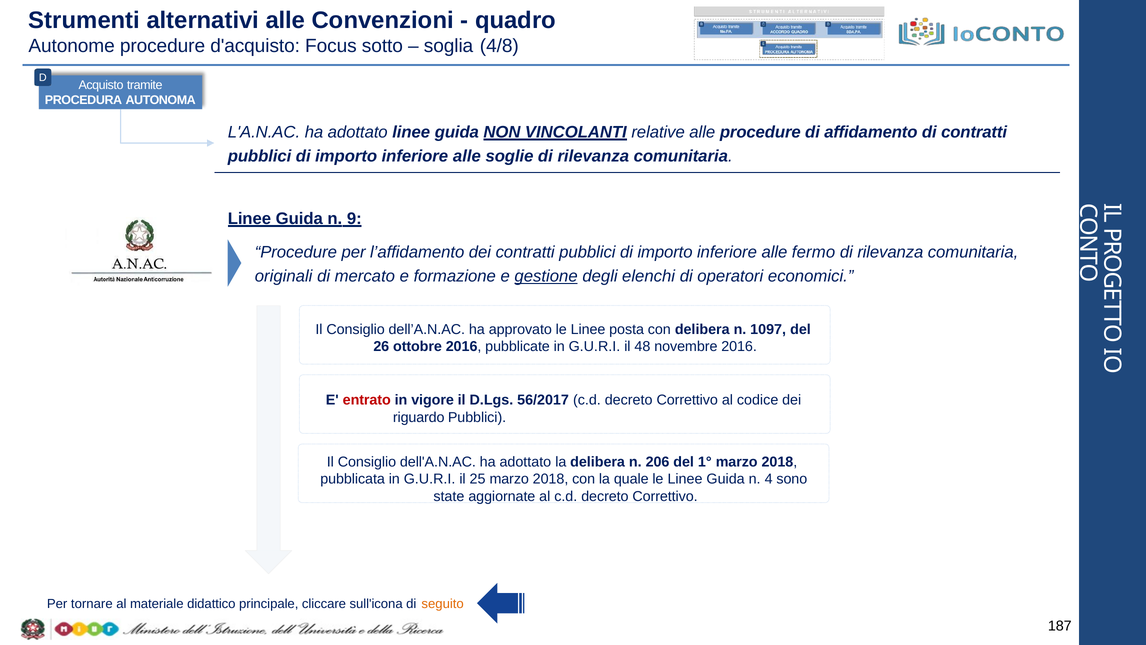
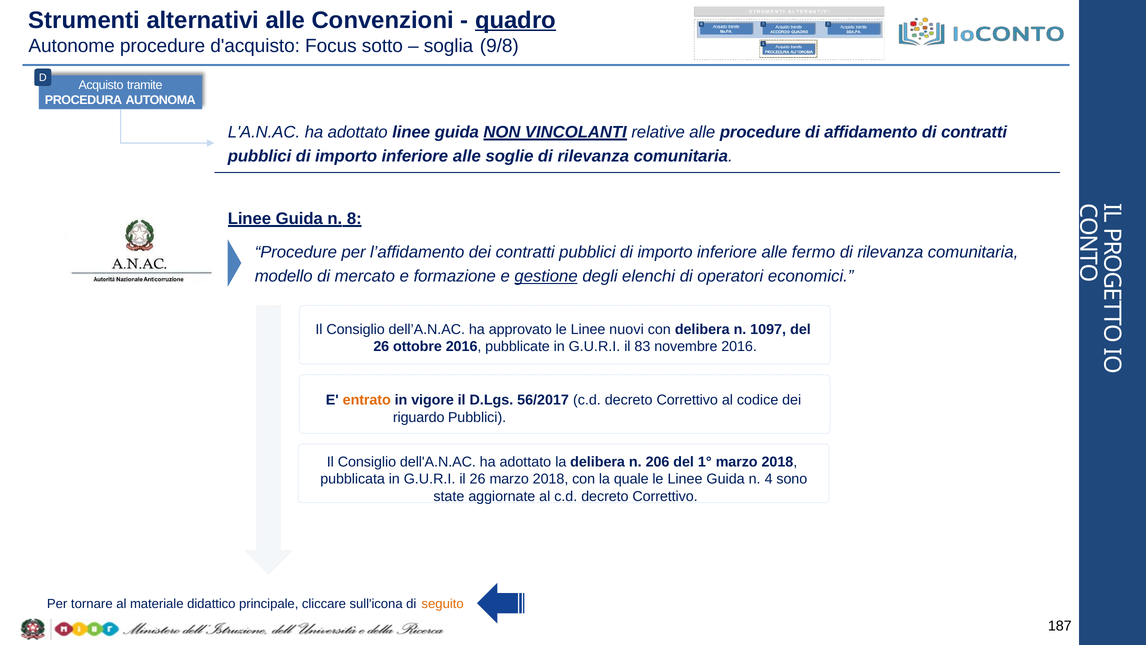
quadro underline: none -> present
4/8: 4/8 -> 9/8
9: 9 -> 8
originali: originali -> modello
posta: posta -> nuovi
48: 48 -> 83
entrato colour: red -> orange
il 25: 25 -> 26
